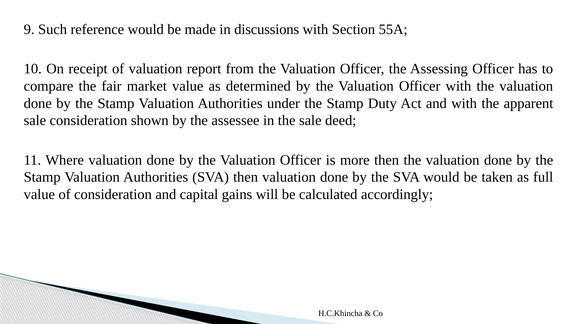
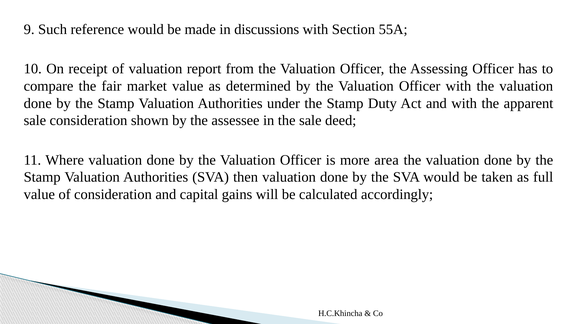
more then: then -> area
